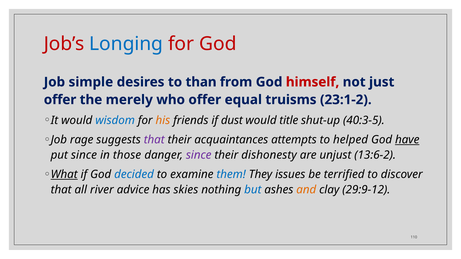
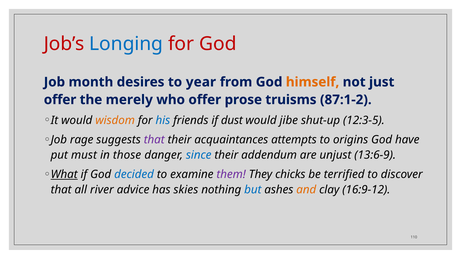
simple: simple -> month
than: than -> year
himself colour: red -> orange
equal: equal -> prose
23:1-2: 23:1-2 -> 87:1-2
wisdom colour: blue -> orange
his colour: orange -> blue
title: title -> jibe
40:3-5: 40:3-5 -> 12:3-5
helped: helped -> origins
have underline: present -> none
put since: since -> must
since at (199, 155) colour: purple -> blue
dishonesty: dishonesty -> addendum
13:6-2: 13:6-2 -> 13:6-9
them colour: blue -> purple
issues: issues -> chicks
29:9-12: 29:9-12 -> 16:9-12
